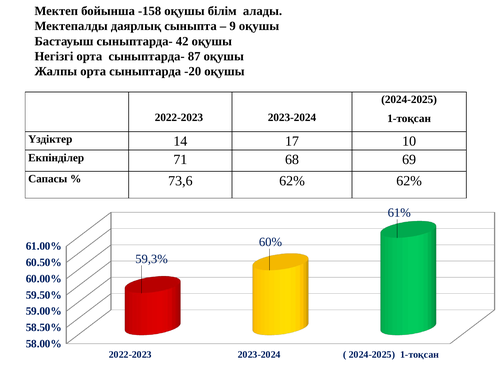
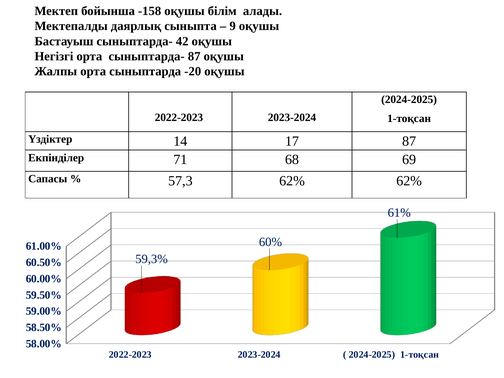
17 10: 10 -> 87
73,6: 73,6 -> 57,3
